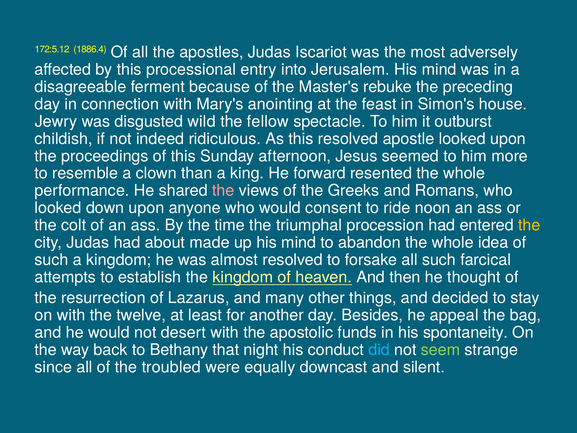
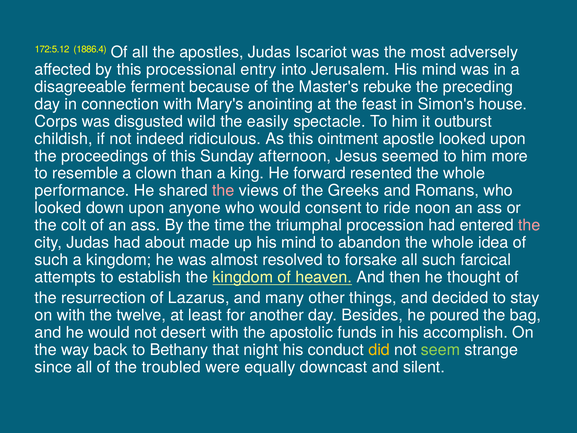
Jewry: Jewry -> Corps
fellow: fellow -> easily
this resolved: resolved -> ointment
the at (529, 225) colour: yellow -> pink
appeal: appeal -> poured
spontaneity: spontaneity -> accomplish
did colour: light blue -> yellow
